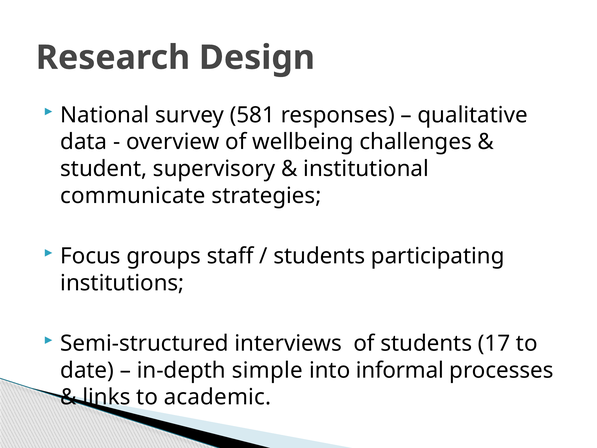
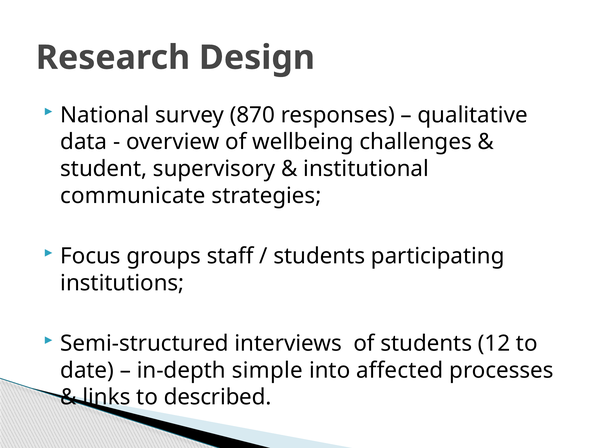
581: 581 -> 870
17: 17 -> 12
informal: informal -> affected
academic: academic -> described
